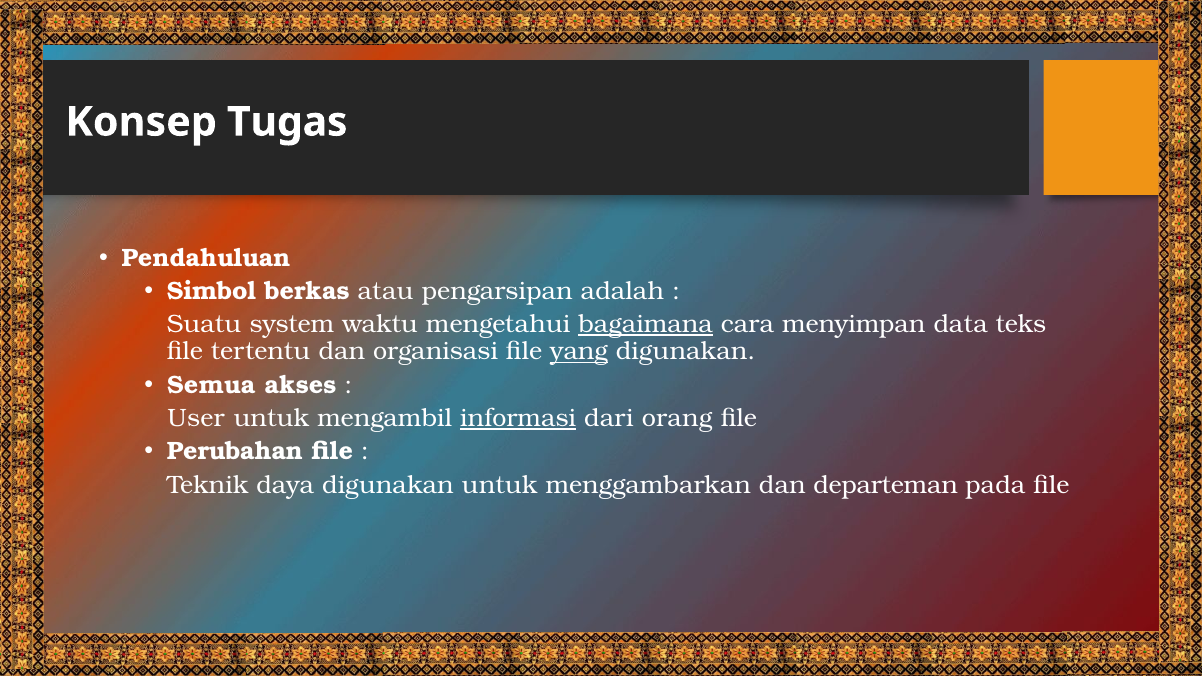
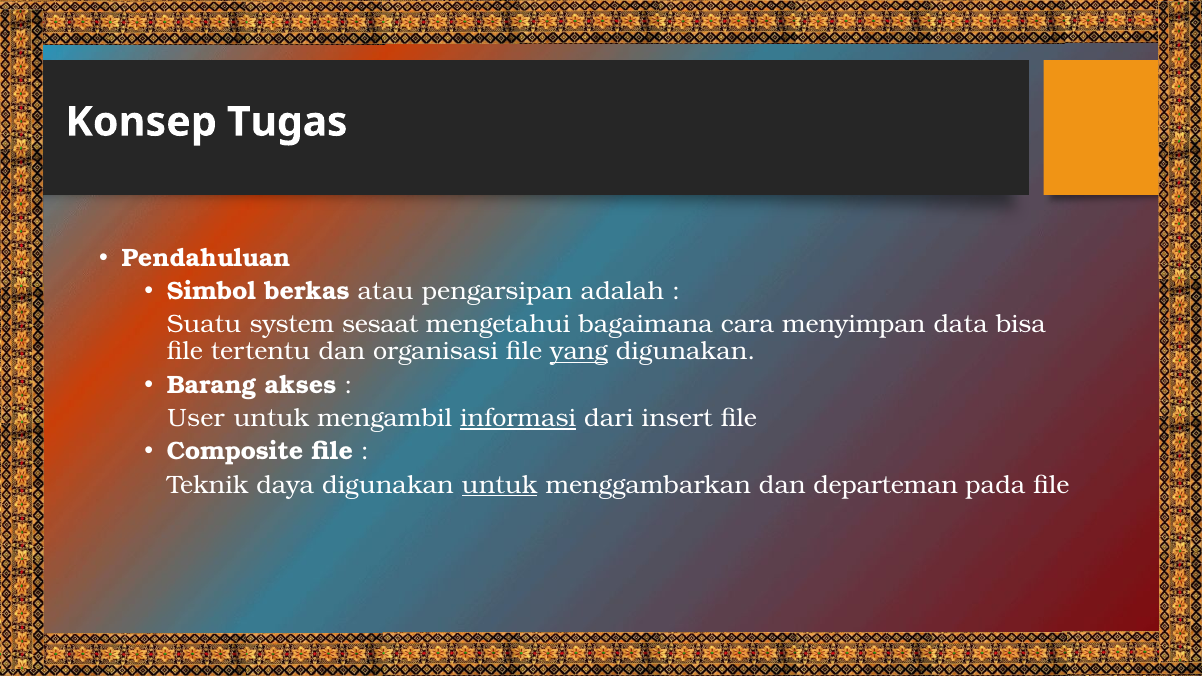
waktu: waktu -> sesaat
bagaimana underline: present -> none
teks: teks -> bisa
Semua: Semua -> Barang
orang: orang -> insert
Perubahan: Perubahan -> Composite
untuk at (500, 485) underline: none -> present
